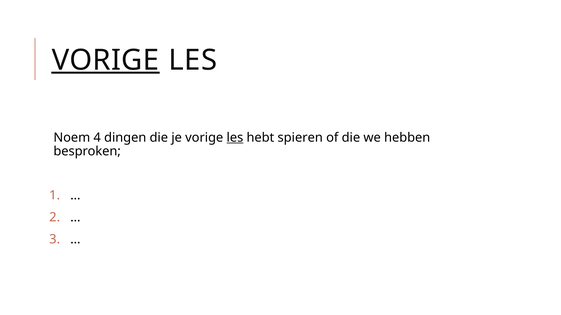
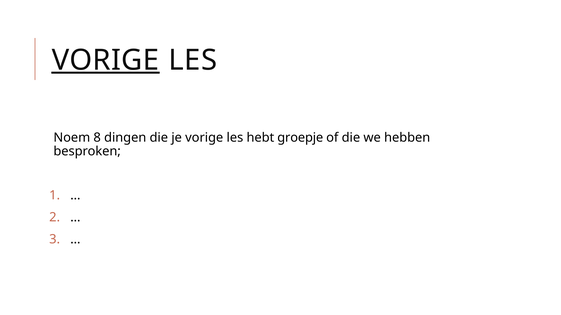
4: 4 -> 8
les at (235, 138) underline: present -> none
spieren: spieren -> groepje
